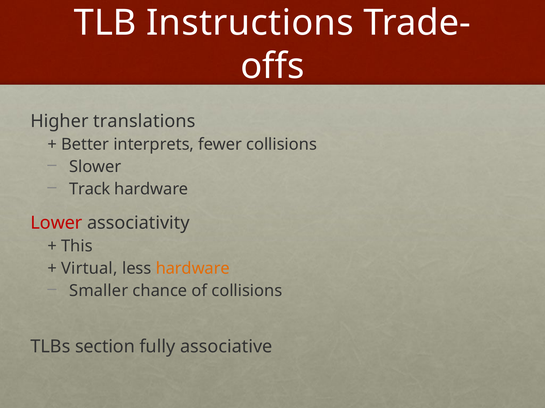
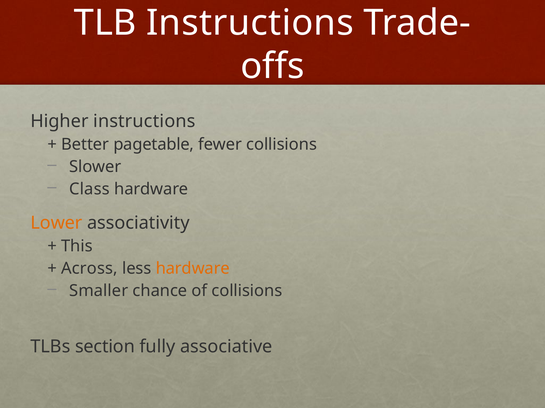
Higher translations: translations -> instructions
interprets: interprets -> pagetable
Track: Track -> Class
Lower colour: red -> orange
Virtual: Virtual -> Across
